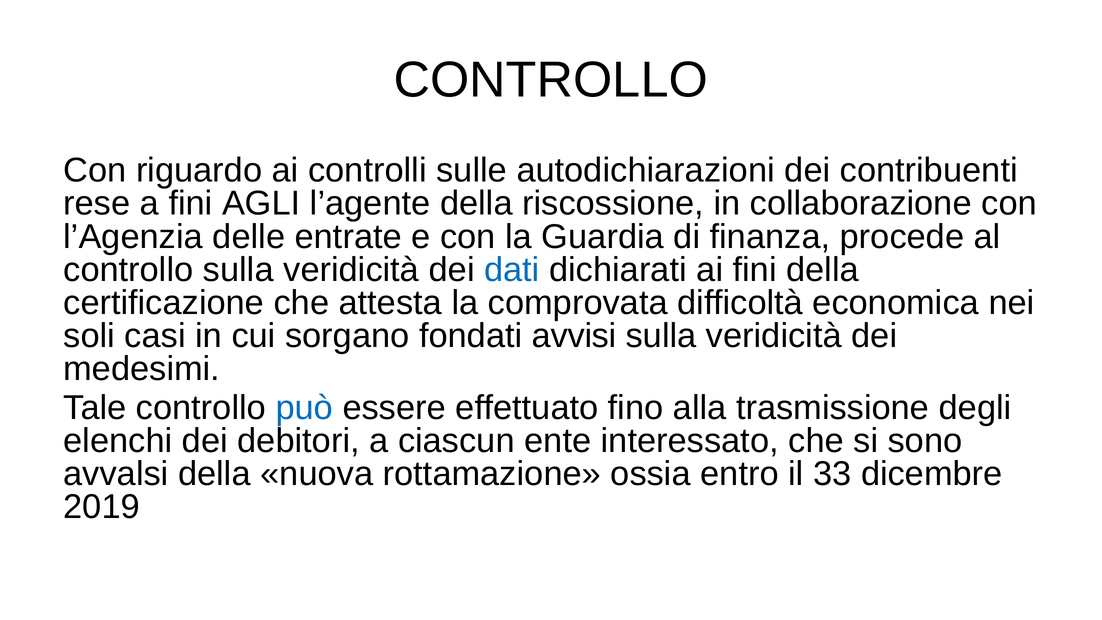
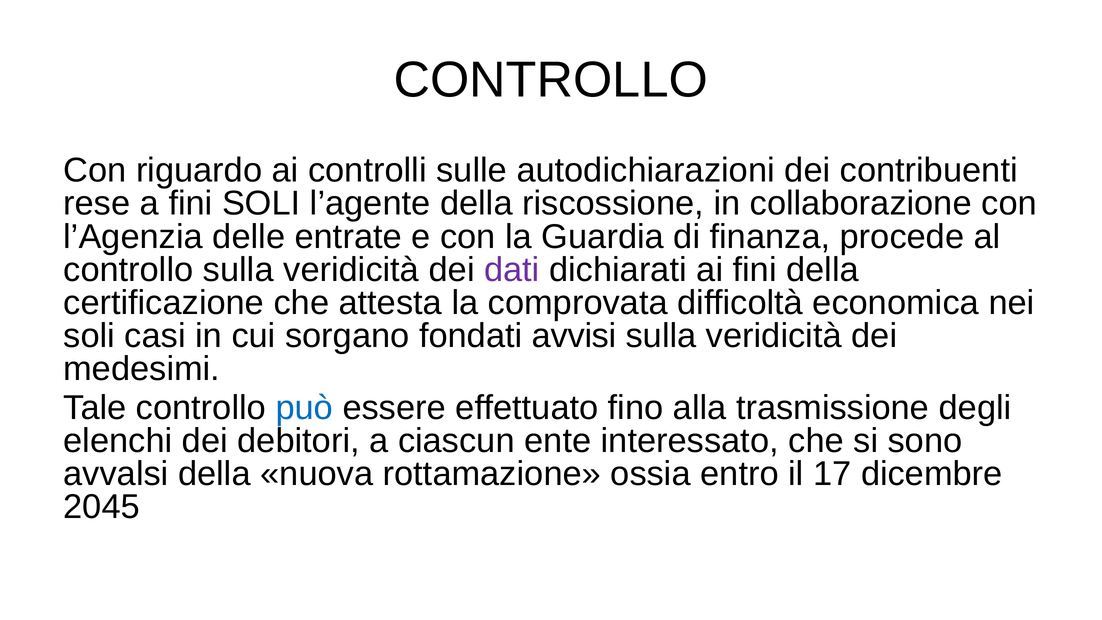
fini AGLI: AGLI -> SOLI
dati colour: blue -> purple
33: 33 -> 17
2019: 2019 -> 2045
